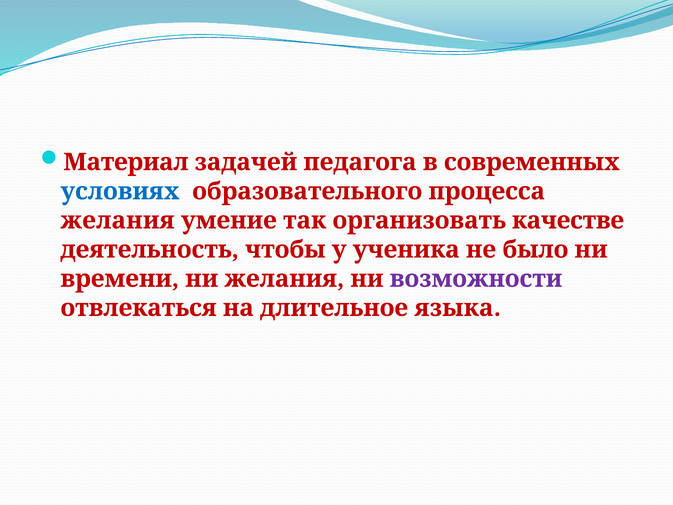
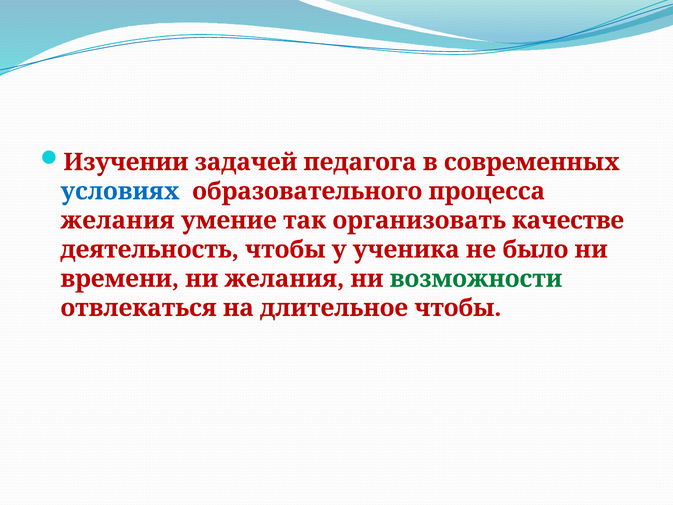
Материал: Материал -> Изучении
возможности colour: purple -> green
длительное языка: языка -> чтобы
